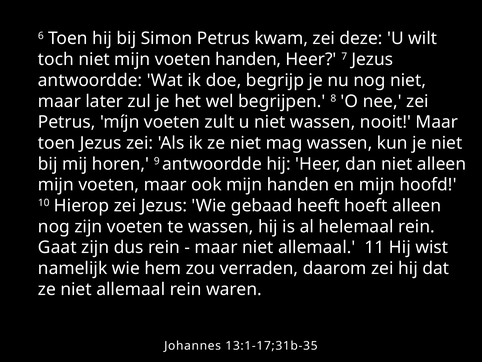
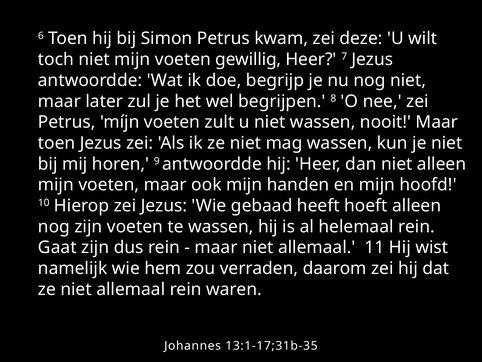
voeten handen: handen -> gewillig
